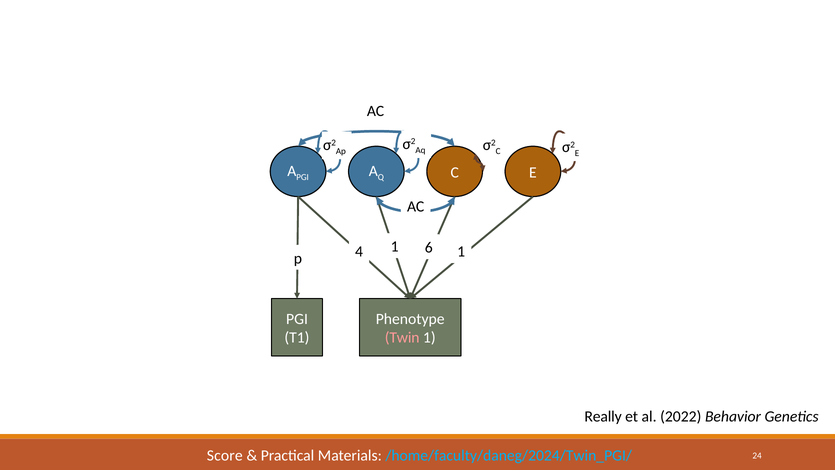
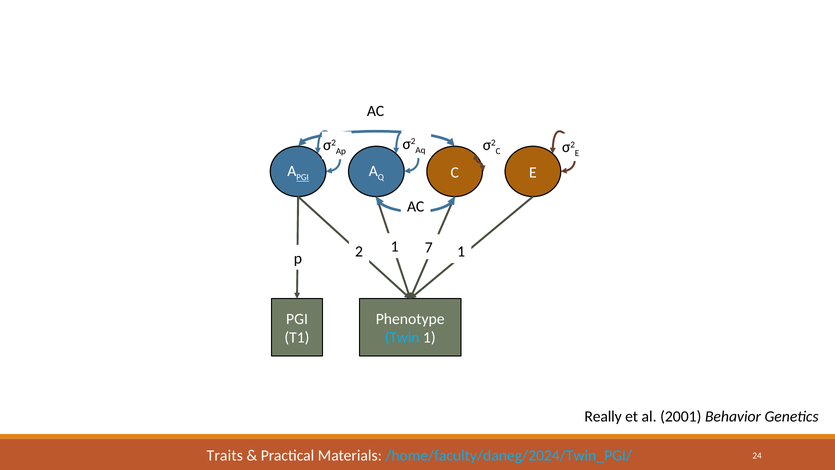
PGI at (303, 177) underline: none -> present
4: 4 -> 2
6: 6 -> 7
Twin colour: pink -> light blue
2022: 2022 -> 2001
Score: Score -> Traits
